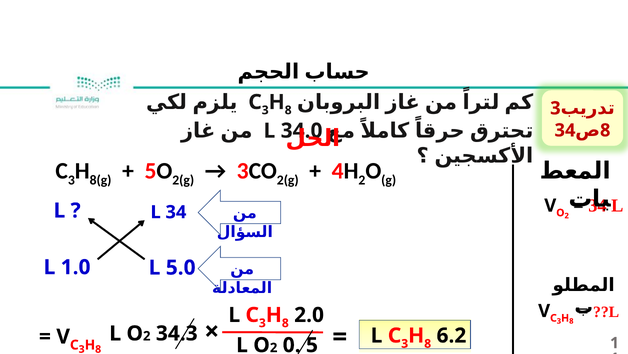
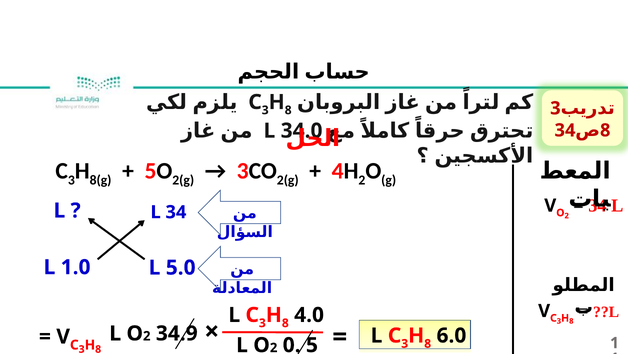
2.0: 2.0 -> 4.0
6.2: 6.2 -> 6.0
34.3: 34.3 -> 34.9
